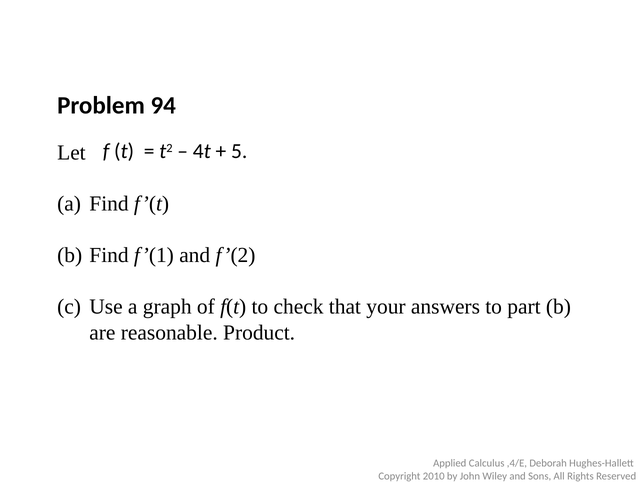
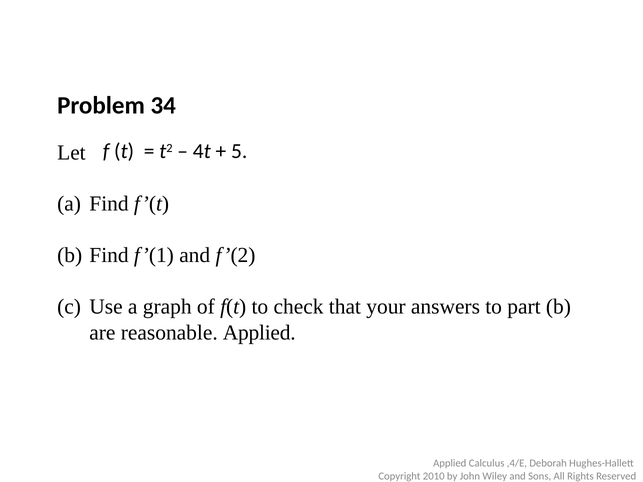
94: 94 -> 34
reasonable Product: Product -> Applied
